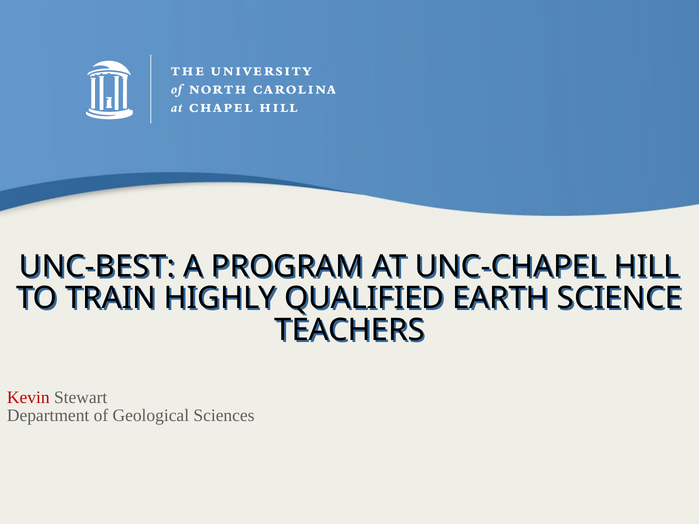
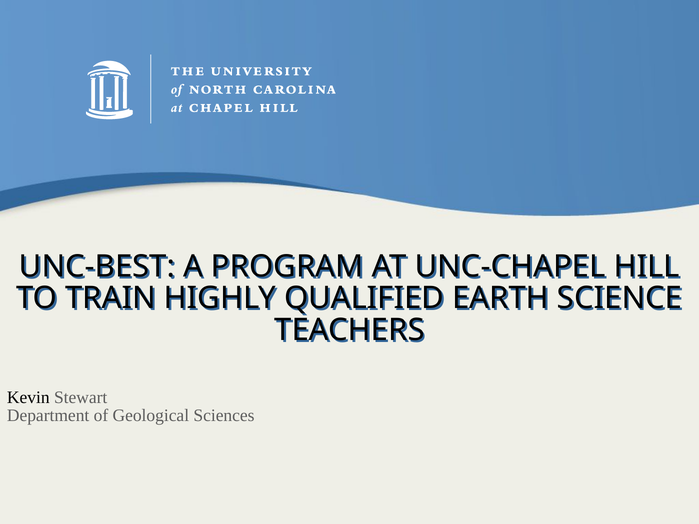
Kevin colour: red -> black
